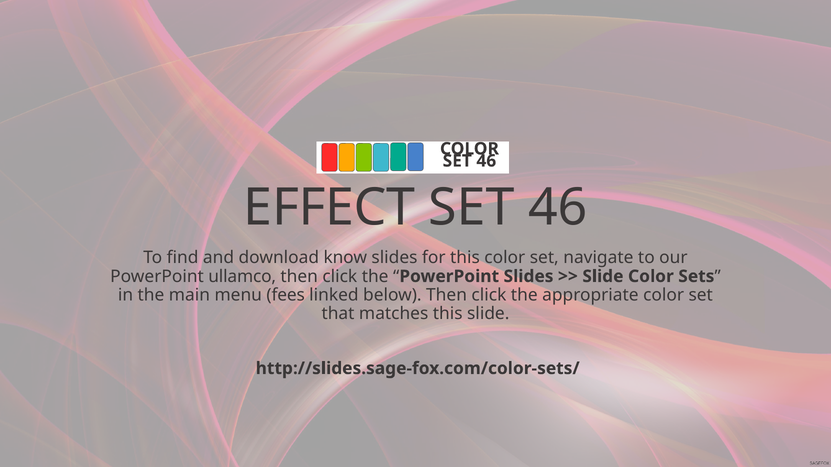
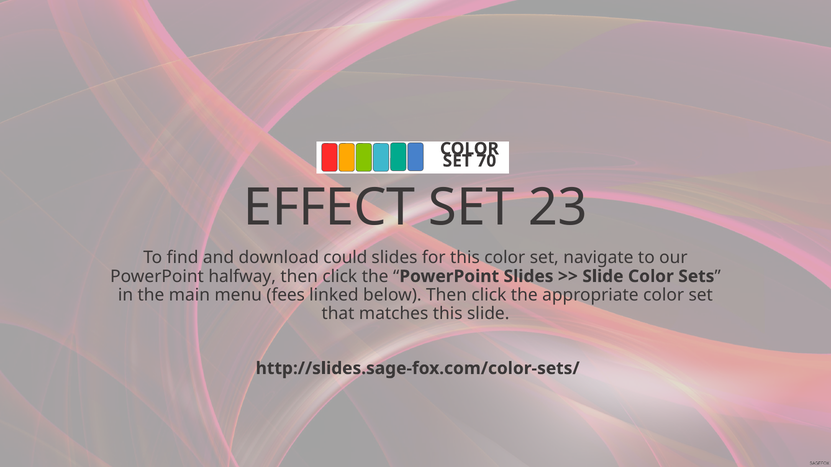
46 at (486, 161): 46 -> 70
46 at (558, 208): 46 -> 23
know: know -> could
ullamco: ullamco -> halfway
